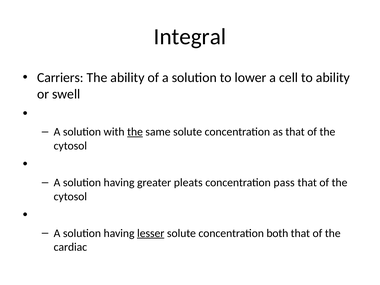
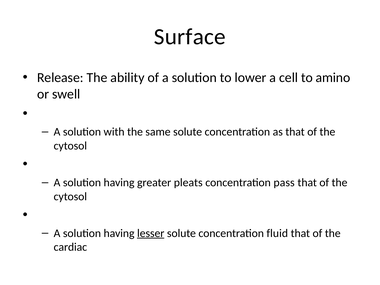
Integral: Integral -> Surface
Carriers: Carriers -> Release
to ability: ability -> amino
the at (135, 132) underline: present -> none
both: both -> fluid
